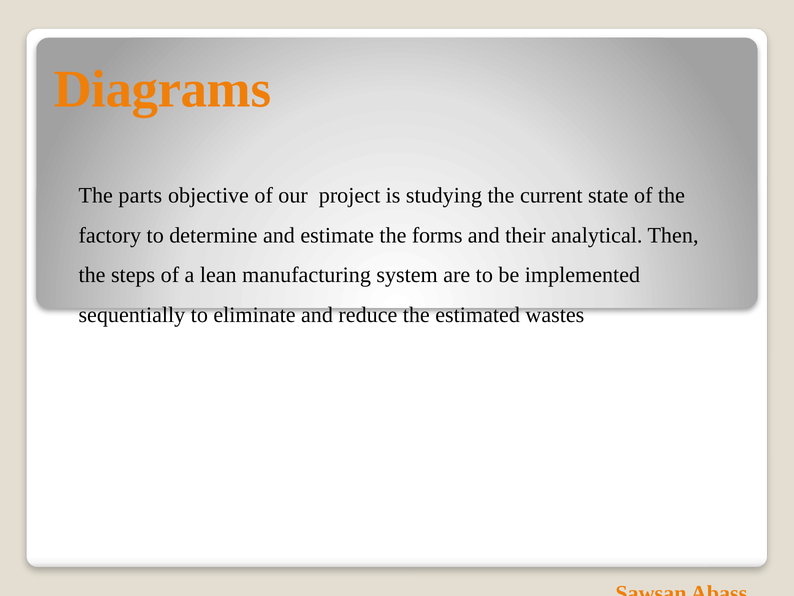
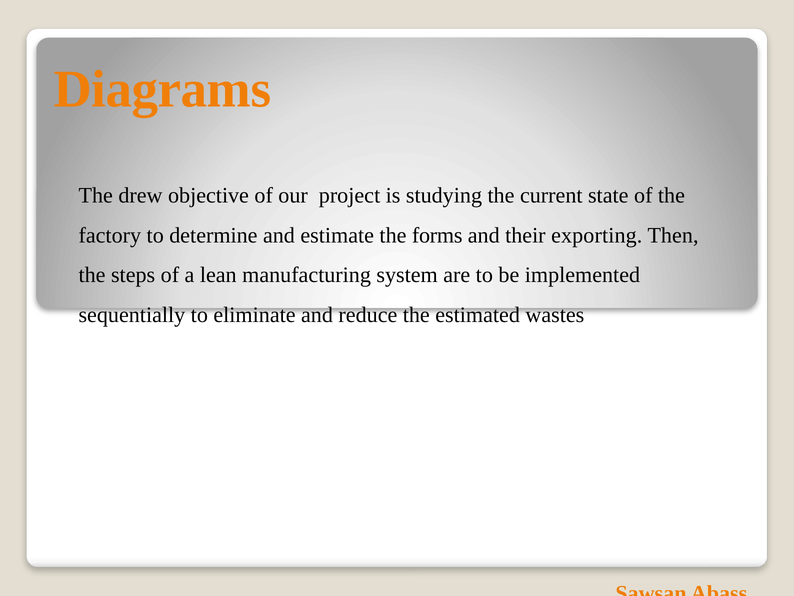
parts: parts -> drew
analytical: analytical -> exporting
